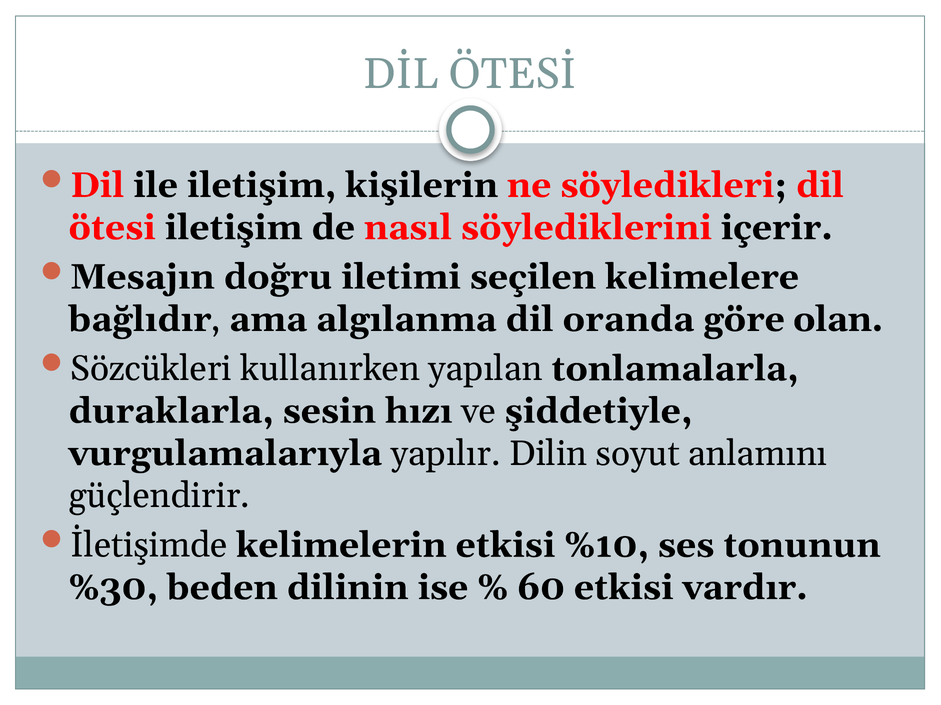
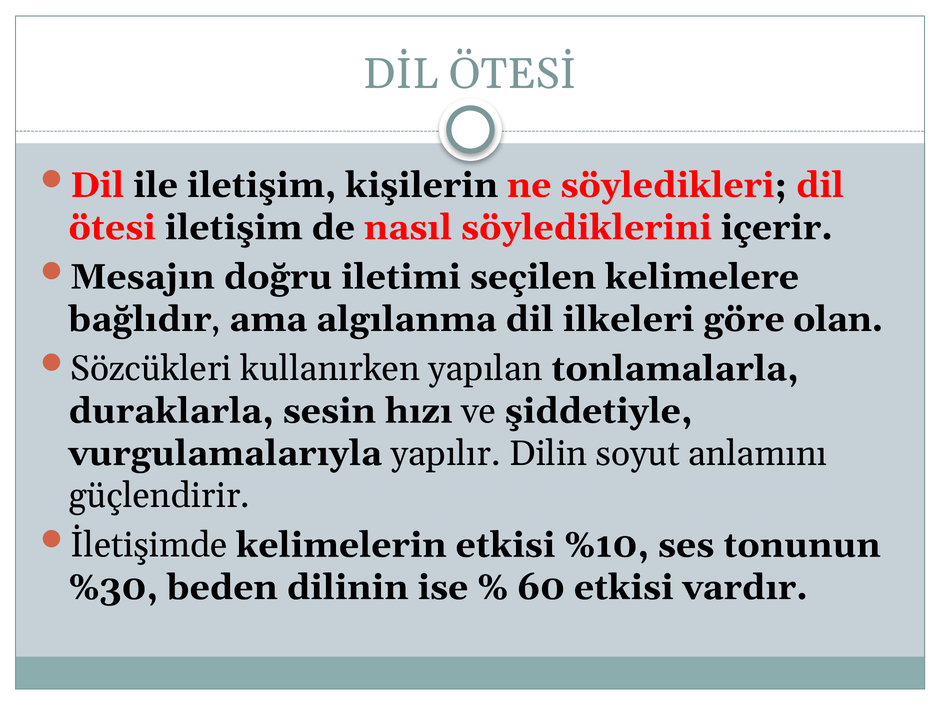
oranda: oranda -> ilkeleri
